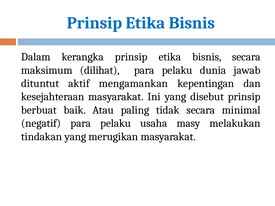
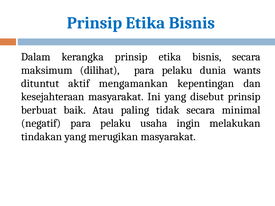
jawab: jawab -> wants
masy: masy -> ingin
